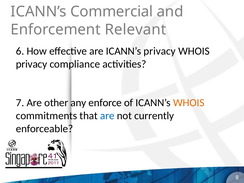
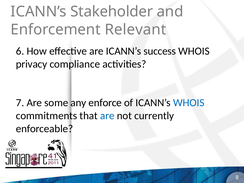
Commercial: Commercial -> Stakeholder
ICANN’s privacy: privacy -> success
other: other -> some
WHOIS at (189, 103) colour: orange -> blue
